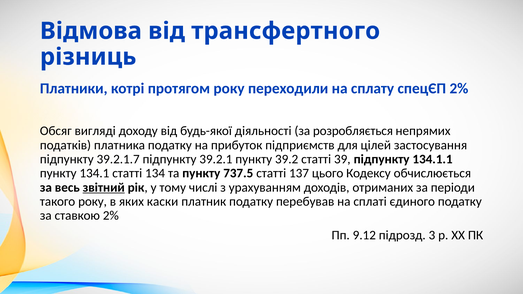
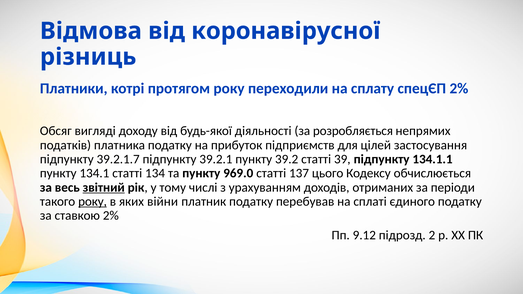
трансфертного: трансфертного -> коронавірусної
737.5: 737.5 -> 969.0
року at (93, 202) underline: none -> present
каски: каски -> війни
3: 3 -> 2
